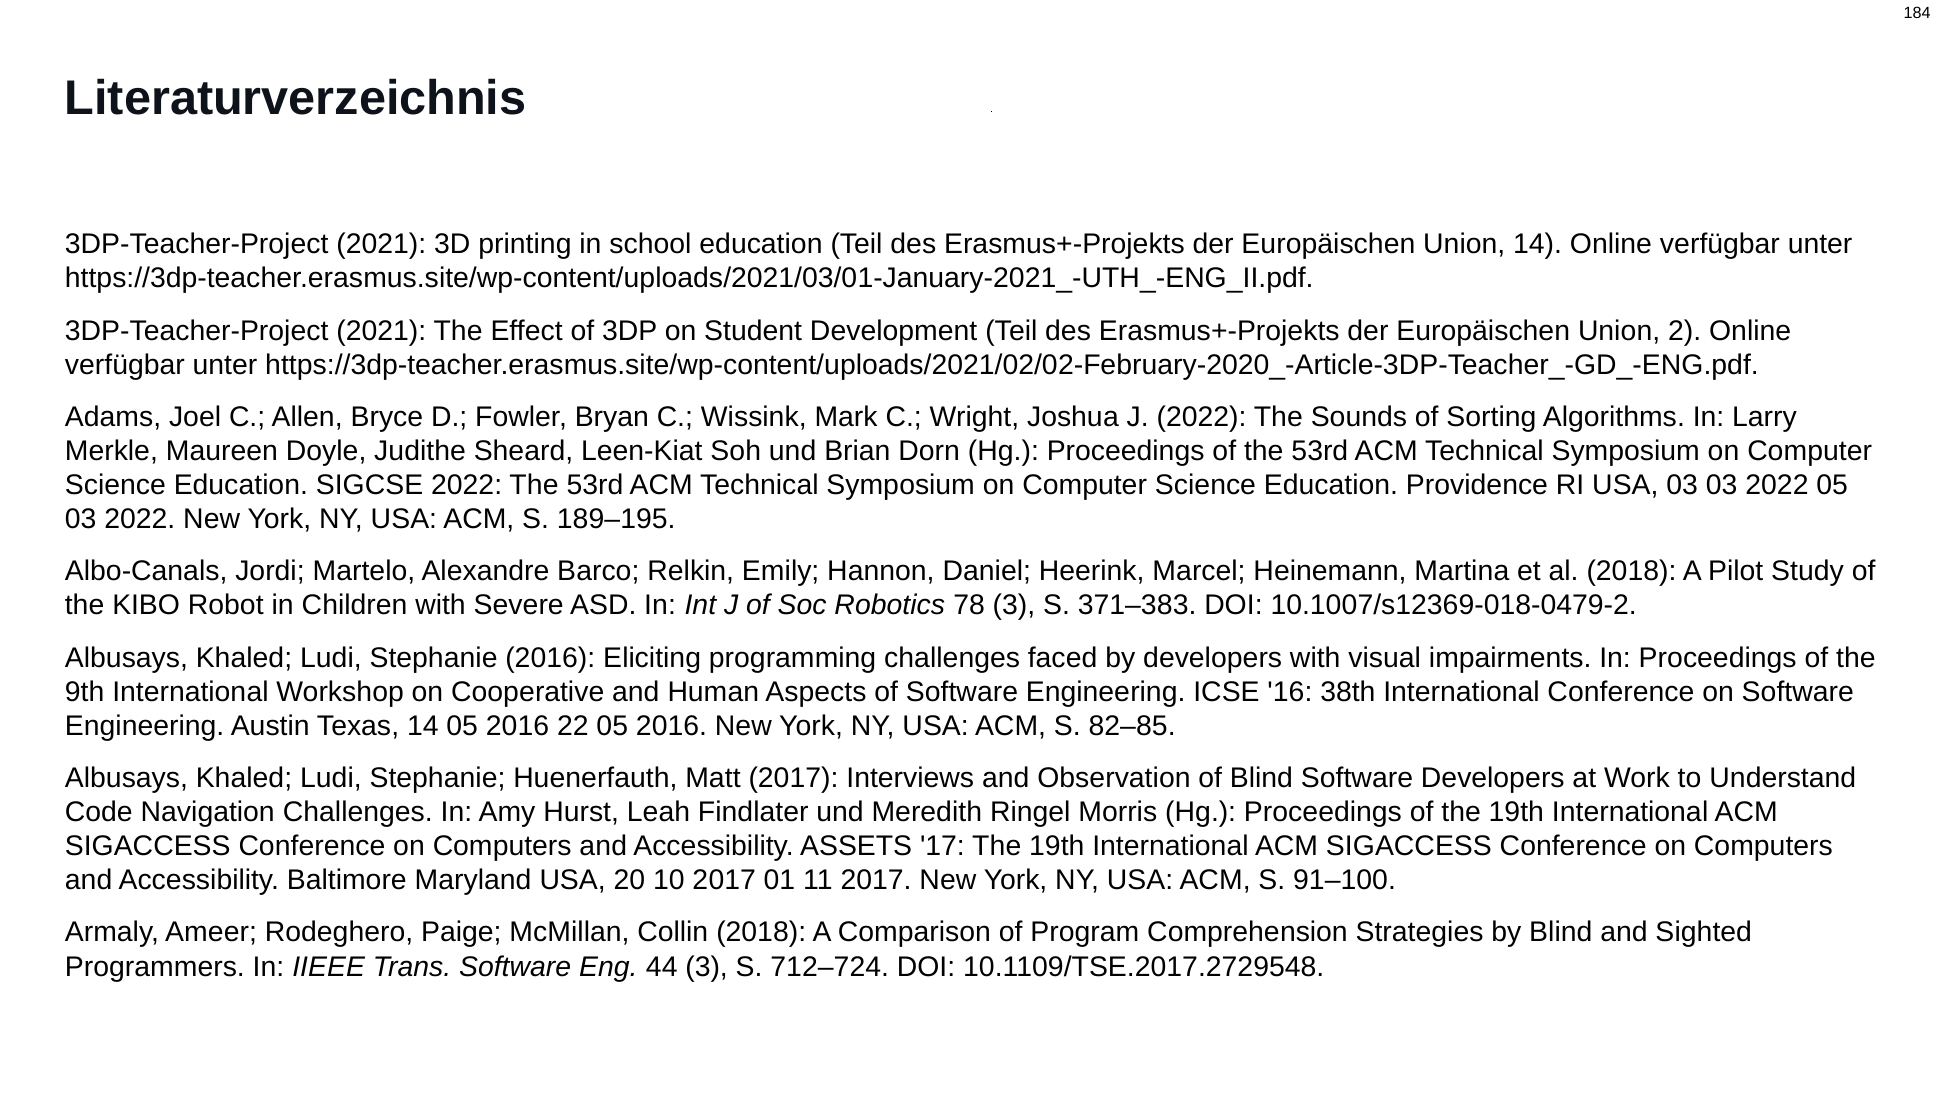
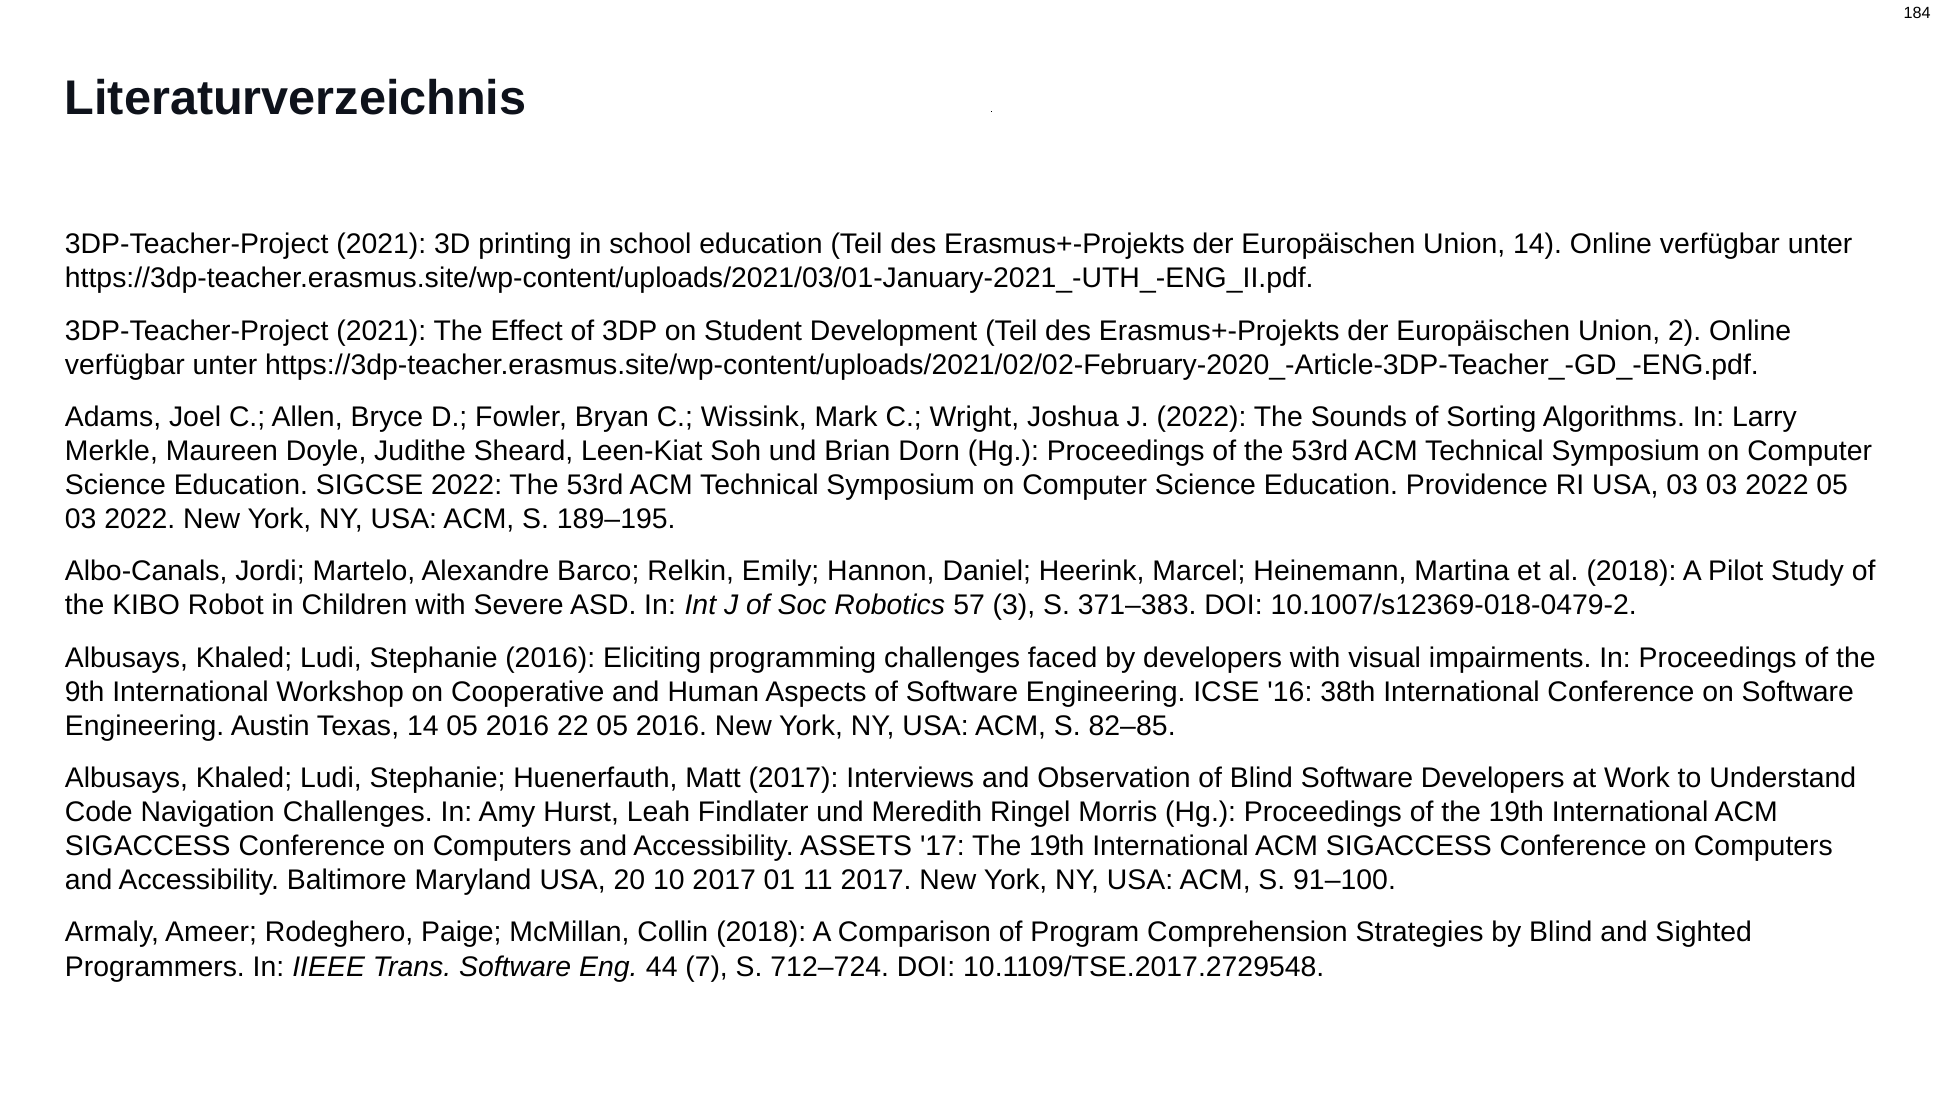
78: 78 -> 57
44 3: 3 -> 7
